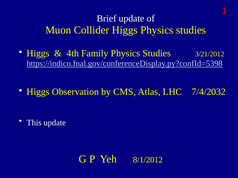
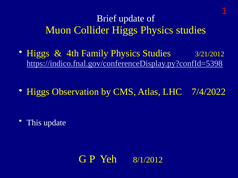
7/4/2032: 7/4/2032 -> 7/4/2022
